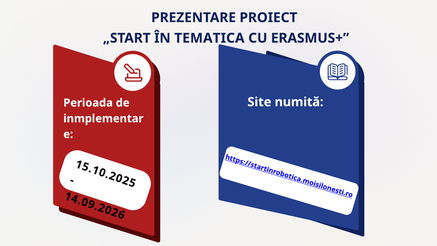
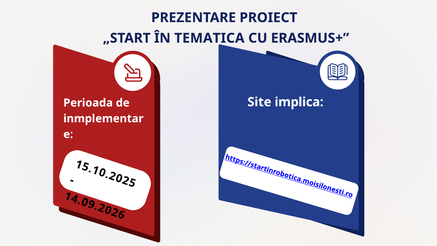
numită: numită -> implica
